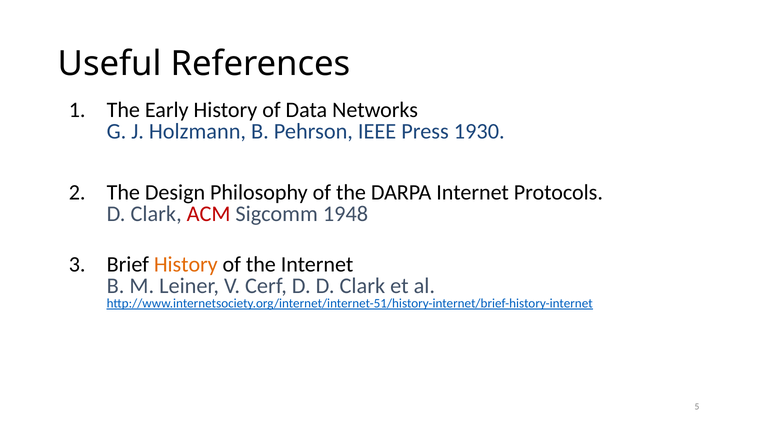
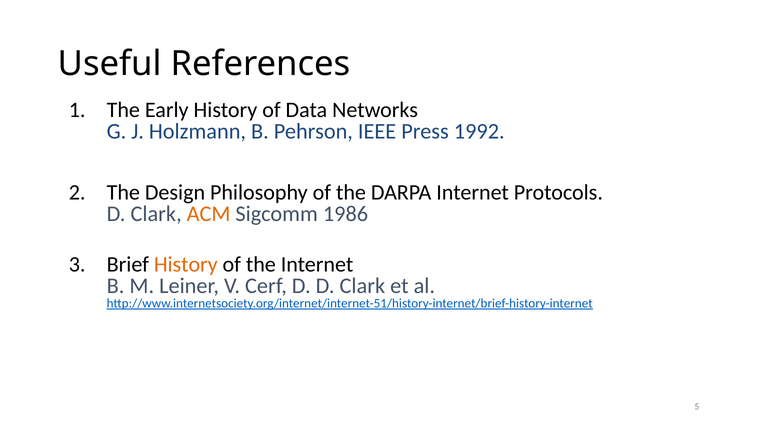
1930: 1930 -> 1992
ACM colour: red -> orange
1948: 1948 -> 1986
